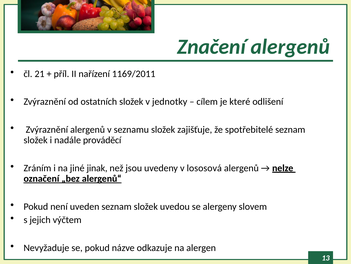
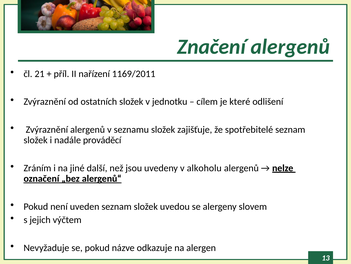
jednotky: jednotky -> jednotku
jinak: jinak -> další
lososová: lososová -> alkoholu
